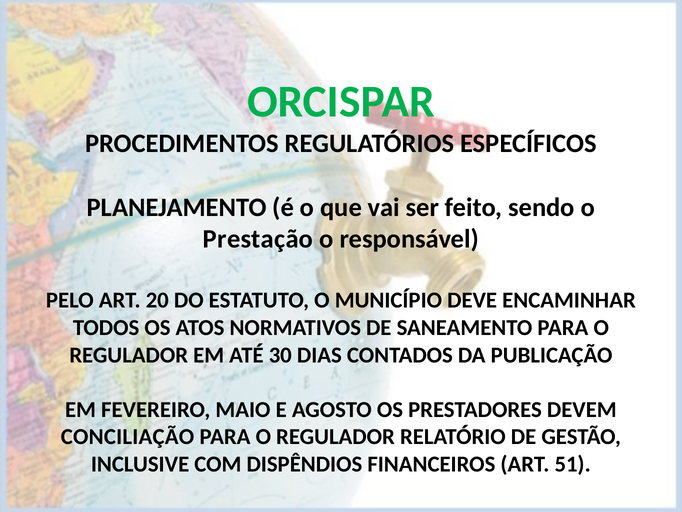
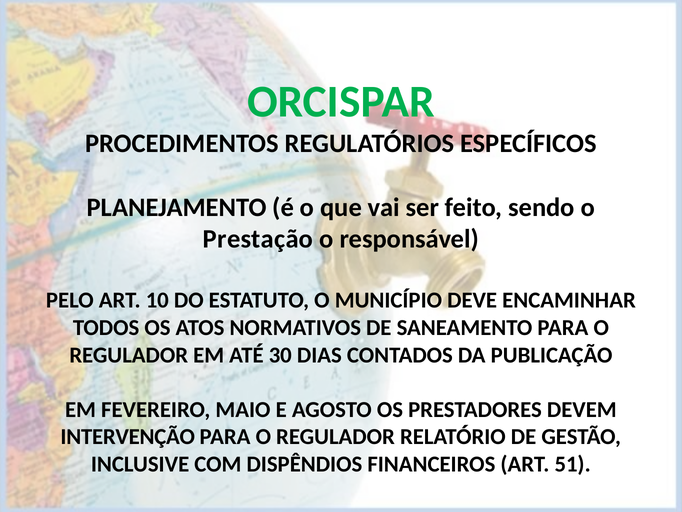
20: 20 -> 10
CONCILIAÇÃO: CONCILIAÇÃO -> INTERVENÇÃO
